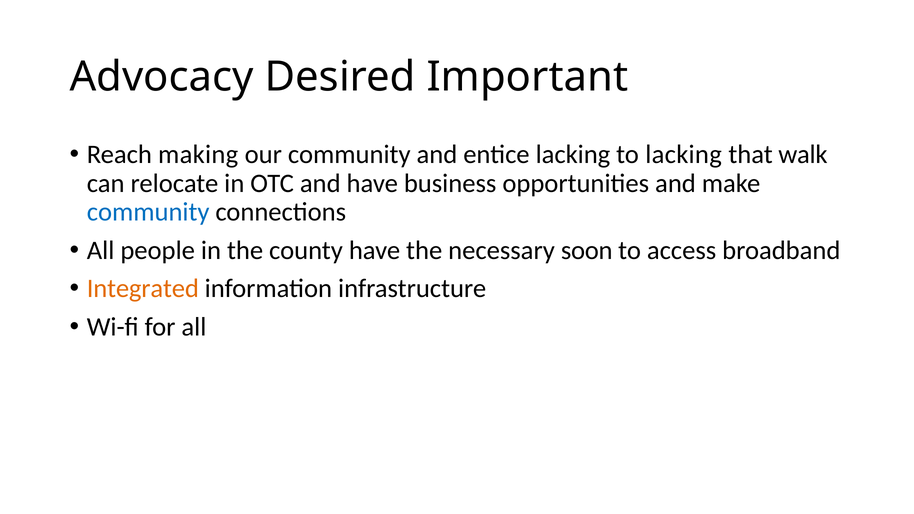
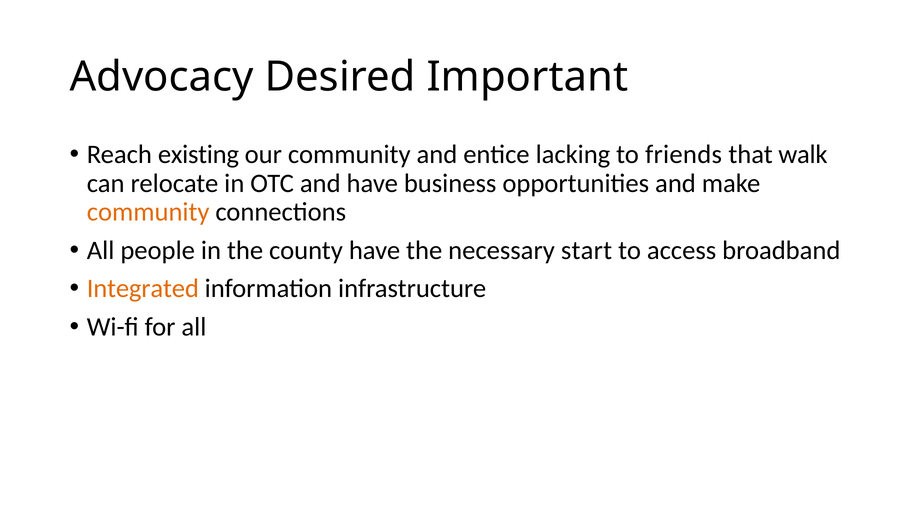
making: making -> existing
to lacking: lacking -> friends
community at (148, 212) colour: blue -> orange
soon: soon -> start
